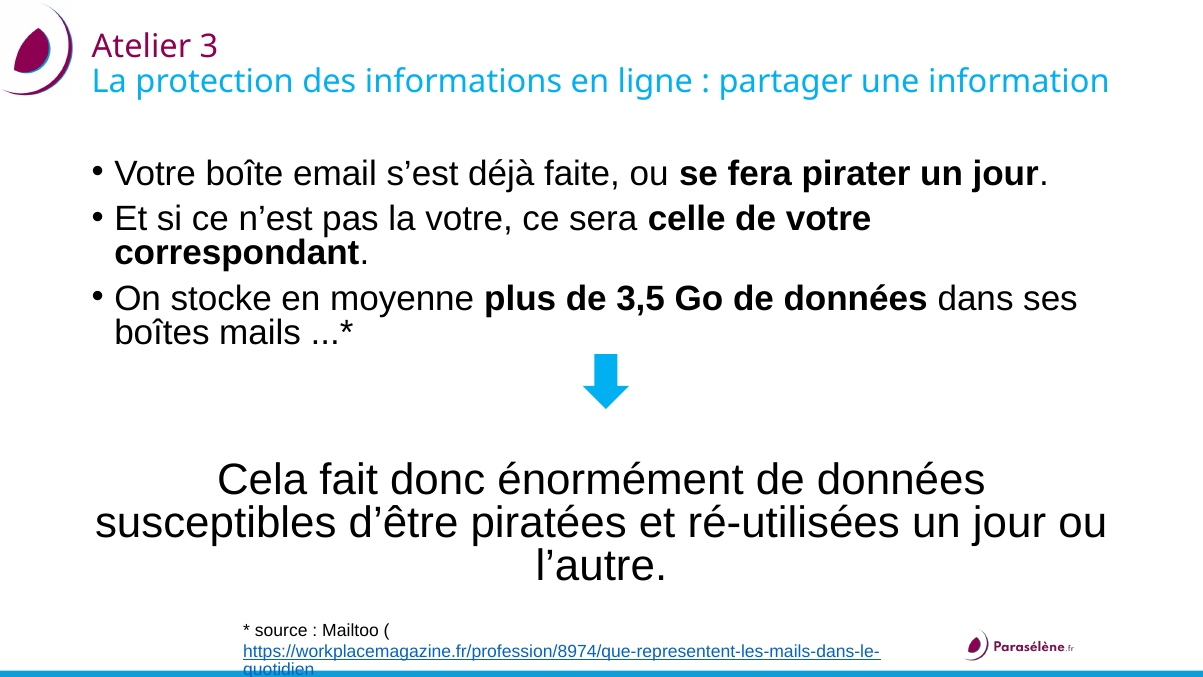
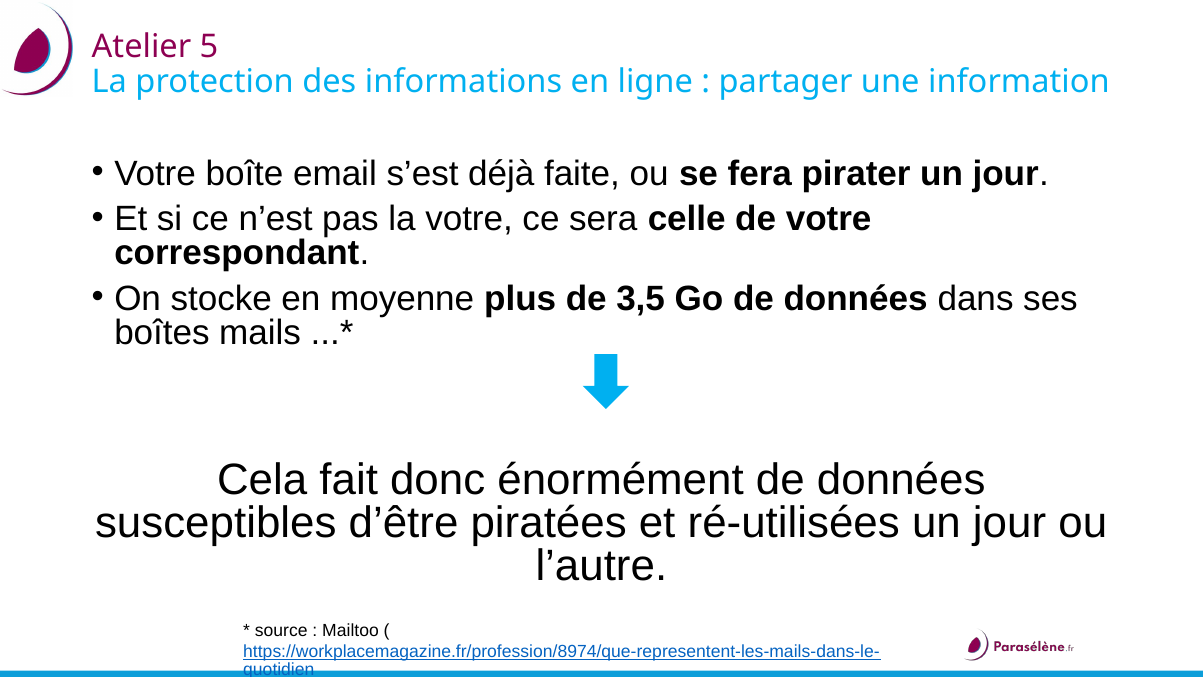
3: 3 -> 5
